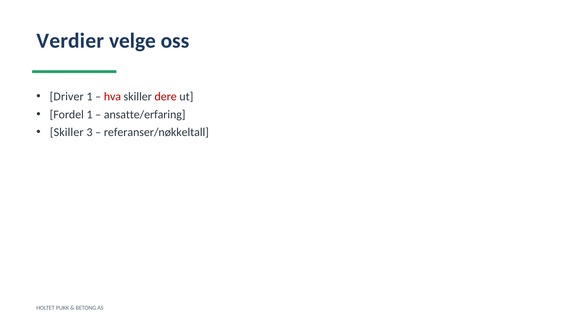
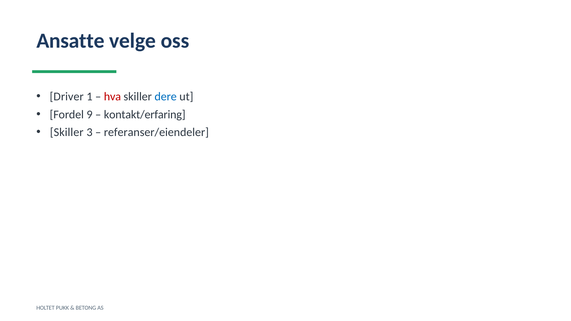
Verdier: Verdier -> Ansatte
dere colour: red -> blue
Fordel 1: 1 -> 9
ansatte/erfaring: ansatte/erfaring -> kontakt/erfaring
referanser/nøkkeltall: referanser/nøkkeltall -> referanser/eiendeler
